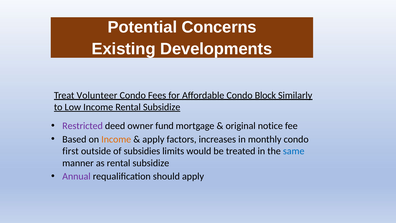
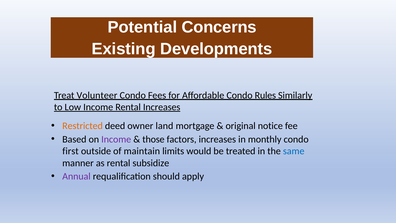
Block: Block -> Rules
Income Rental Subsidize: Subsidize -> Increases
Restricted colour: purple -> orange
fund: fund -> land
Income at (116, 139) colour: orange -> purple
apply at (153, 139): apply -> those
subsidies: subsidies -> maintain
